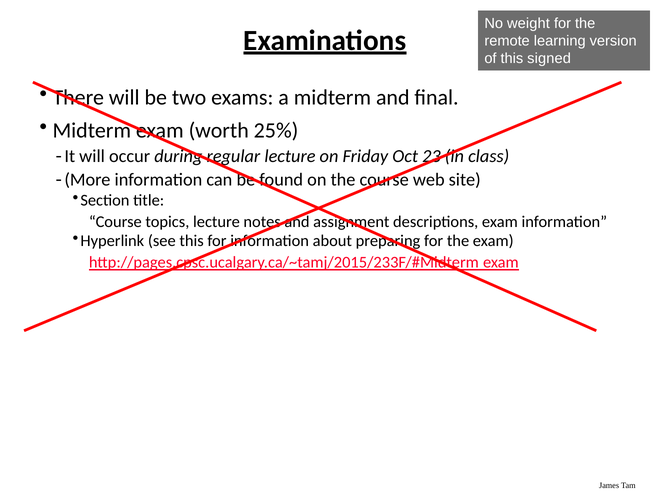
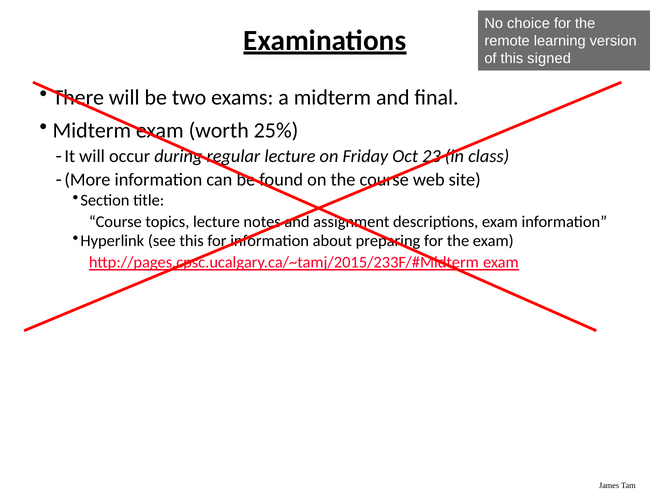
weight: weight -> choice
